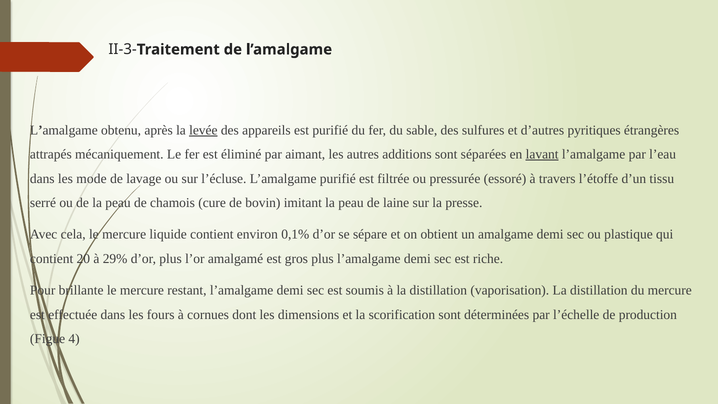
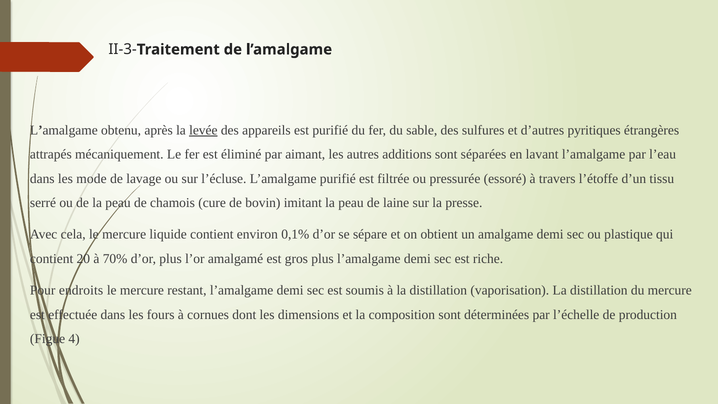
lavant underline: present -> none
29%: 29% -> 70%
brillante: brillante -> endroits
scorification: scorification -> composition
